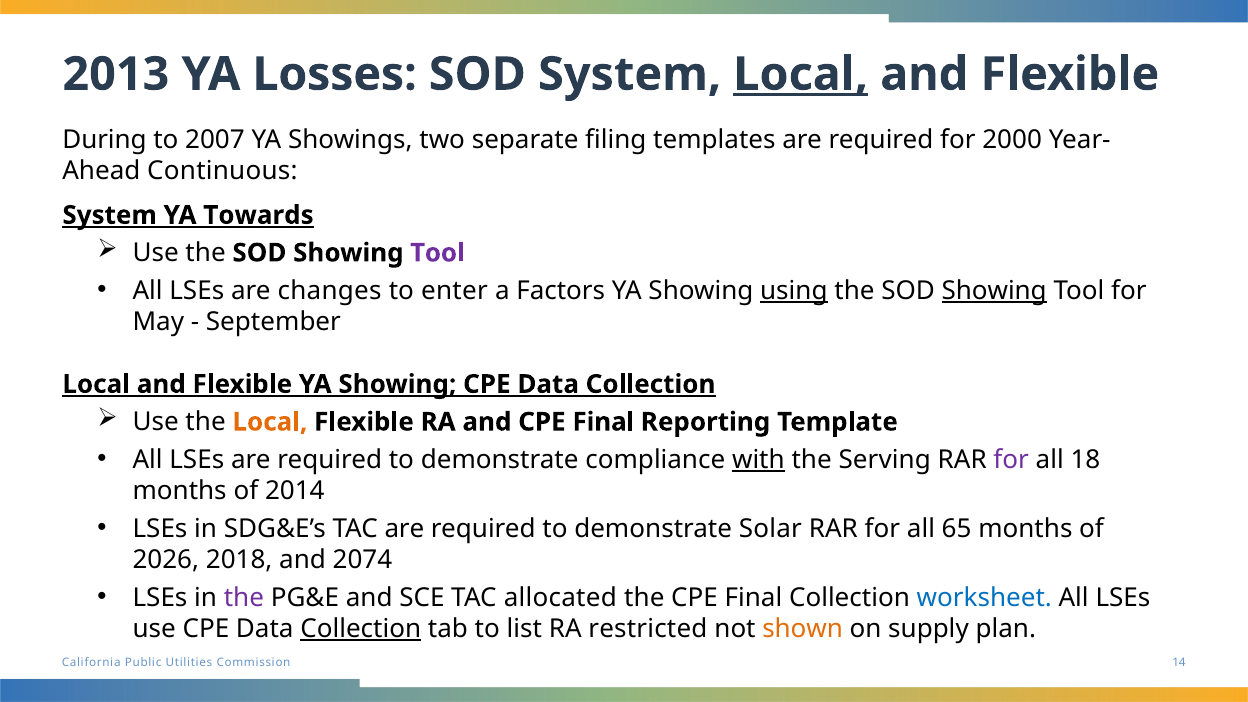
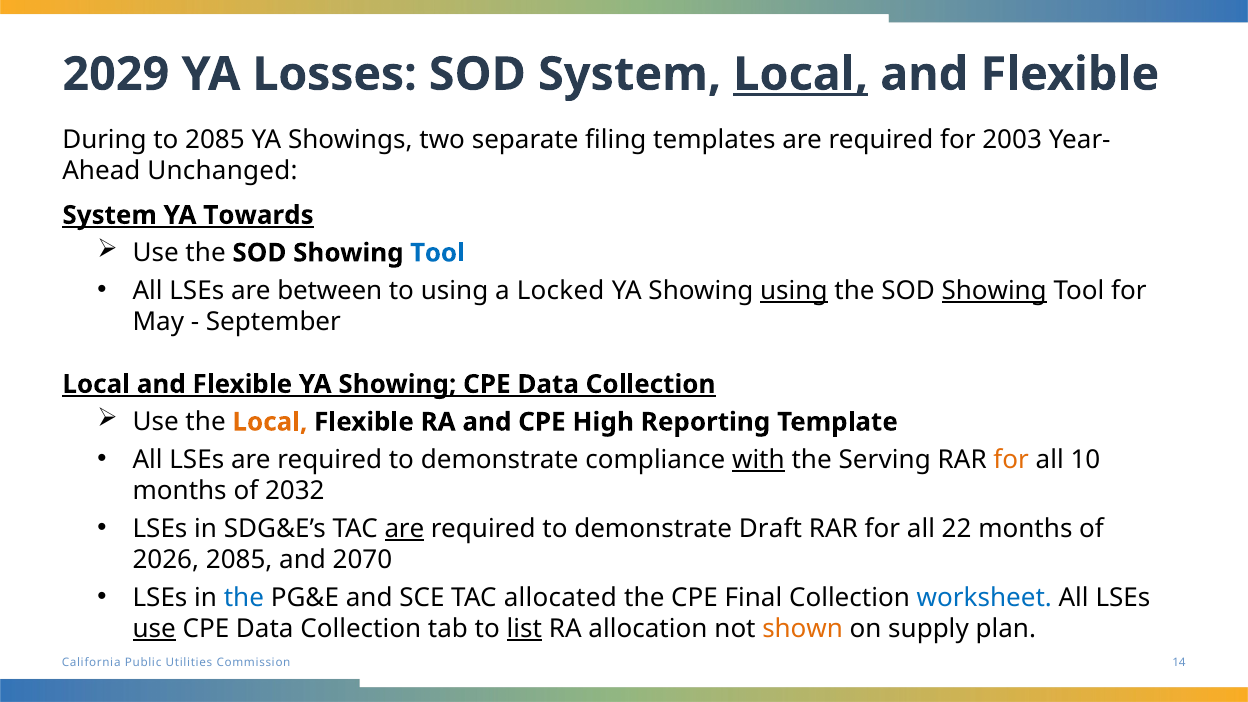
2013: 2013 -> 2029
to 2007: 2007 -> 2085
2000: 2000 -> 2003
Continuous: Continuous -> Unchanged
Tool at (437, 253) colour: purple -> blue
changes: changes -> between
to enter: enter -> using
Factors: Factors -> Locked
and CPE Final: Final -> High
for at (1011, 460) colour: purple -> orange
18: 18 -> 10
2014: 2014 -> 2032
are at (404, 529) underline: none -> present
Solar: Solar -> Draft
65: 65 -> 22
2026 2018: 2018 -> 2085
2074: 2074 -> 2070
the at (244, 597) colour: purple -> blue
use at (154, 629) underline: none -> present
Collection at (361, 629) underline: present -> none
list underline: none -> present
restricted: restricted -> allocation
